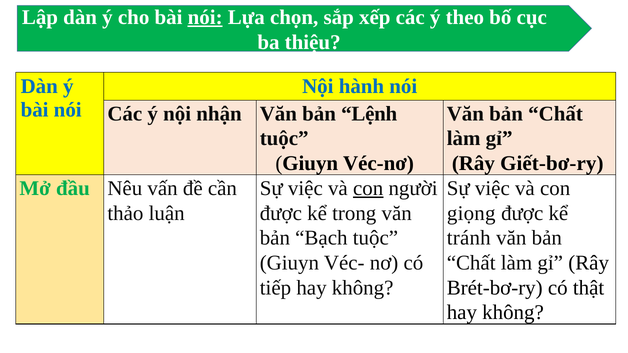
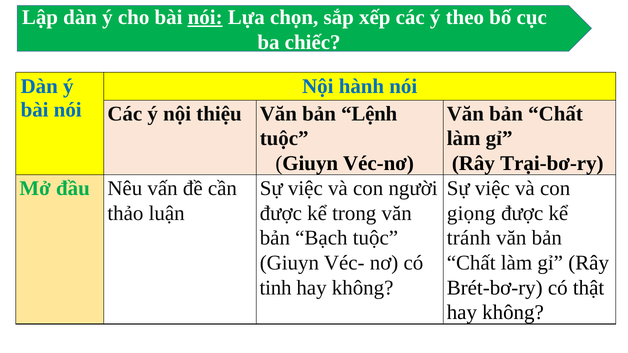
thiệu: thiệu -> chiếc
nhận: nhận -> thiệu
Giết-bơ-ry: Giết-bơ-ry -> Trại-bơ-ry
con at (368, 188) underline: present -> none
tiếp: tiếp -> tinh
